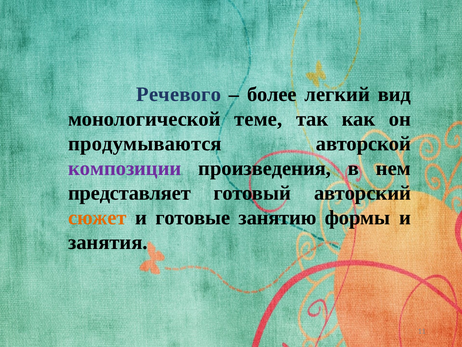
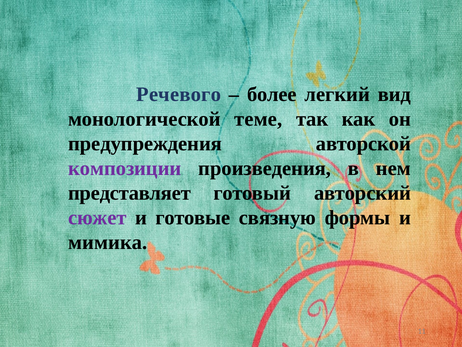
продумываются: продумываются -> предупреждения
сюжет colour: orange -> purple
занятию: занятию -> связную
занятия: занятия -> мимика
